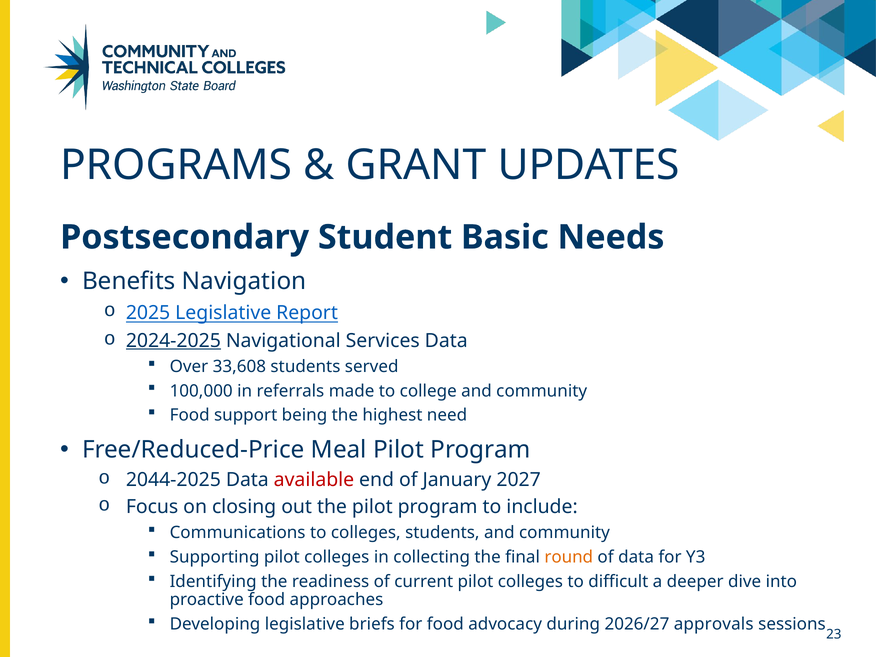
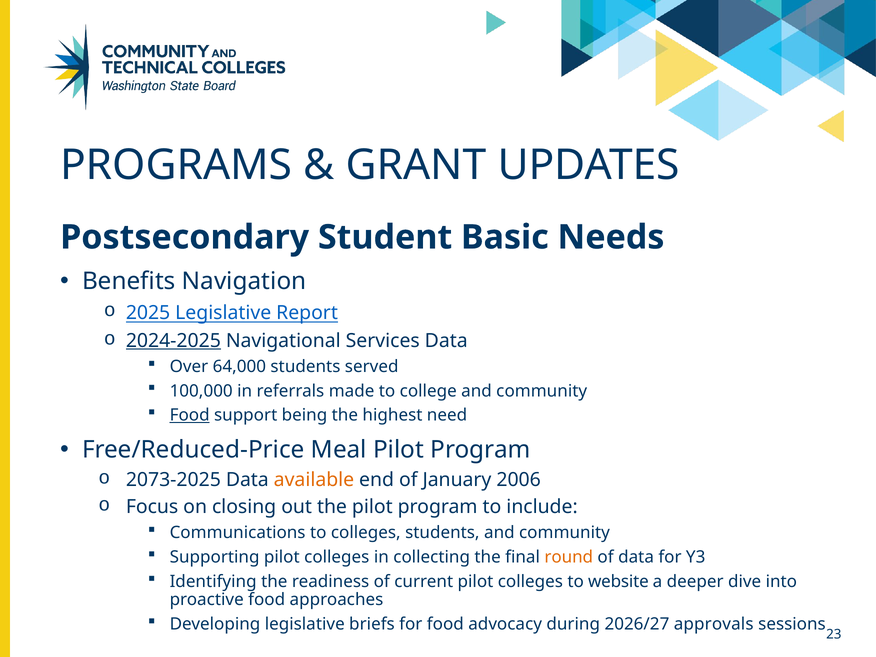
33,608: 33,608 -> 64,000
Food at (190, 415) underline: none -> present
2044-2025: 2044-2025 -> 2073-2025
available colour: red -> orange
2027: 2027 -> 2006
difficult: difficult -> website
